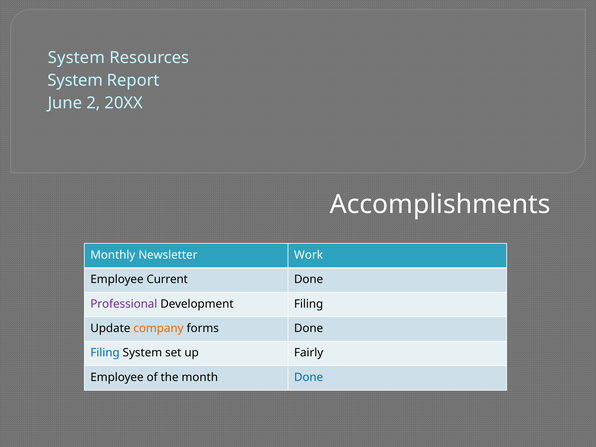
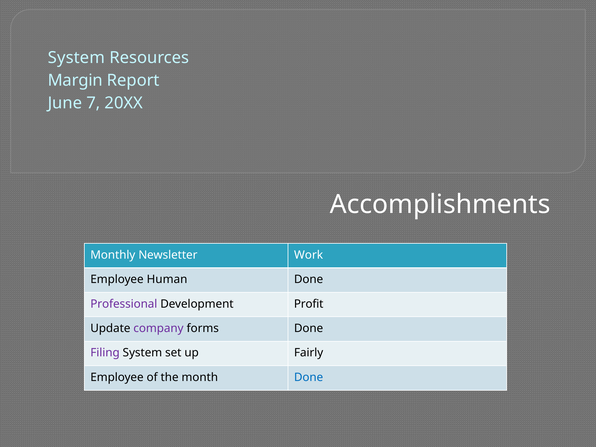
System at (75, 81): System -> Margin
2: 2 -> 7
Current: Current -> Human
Development Filing: Filing -> Profit
company colour: orange -> purple
Filing at (105, 353) colour: blue -> purple
